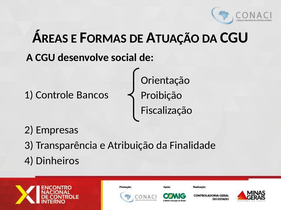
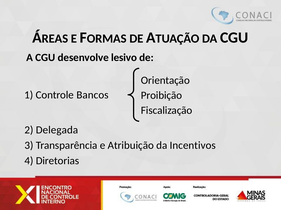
social: social -> lesivo
Empresas: Empresas -> Delegada
Finalidade: Finalidade -> Incentivos
Dinheiros: Dinheiros -> Diretorias
